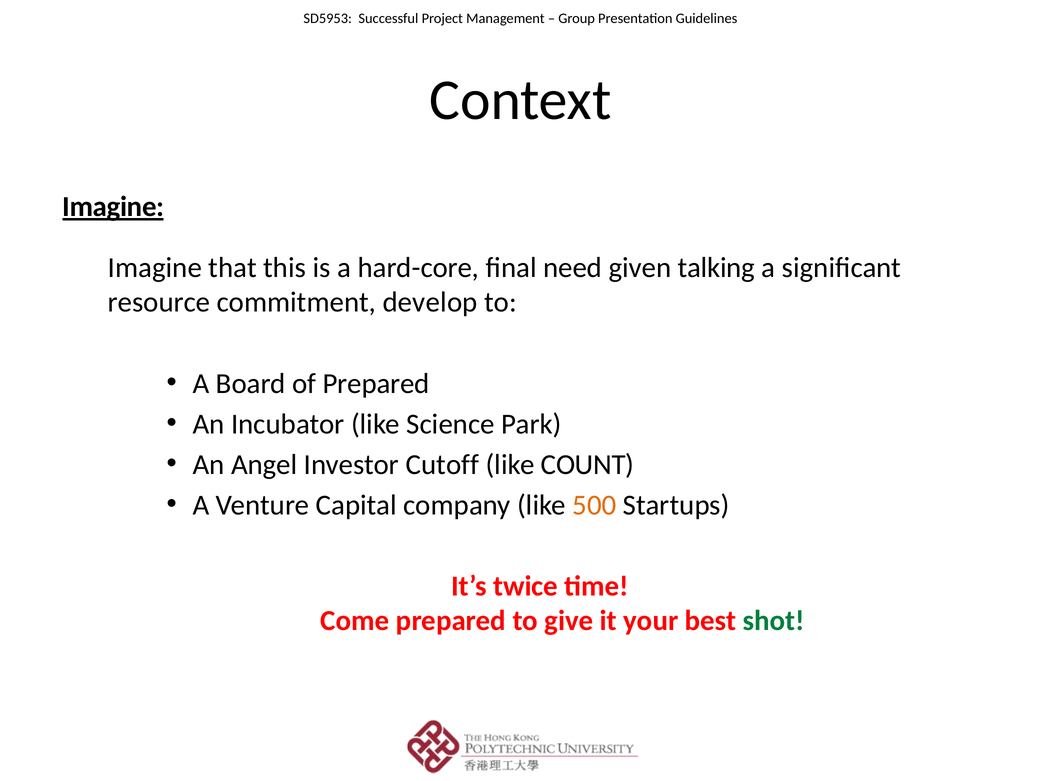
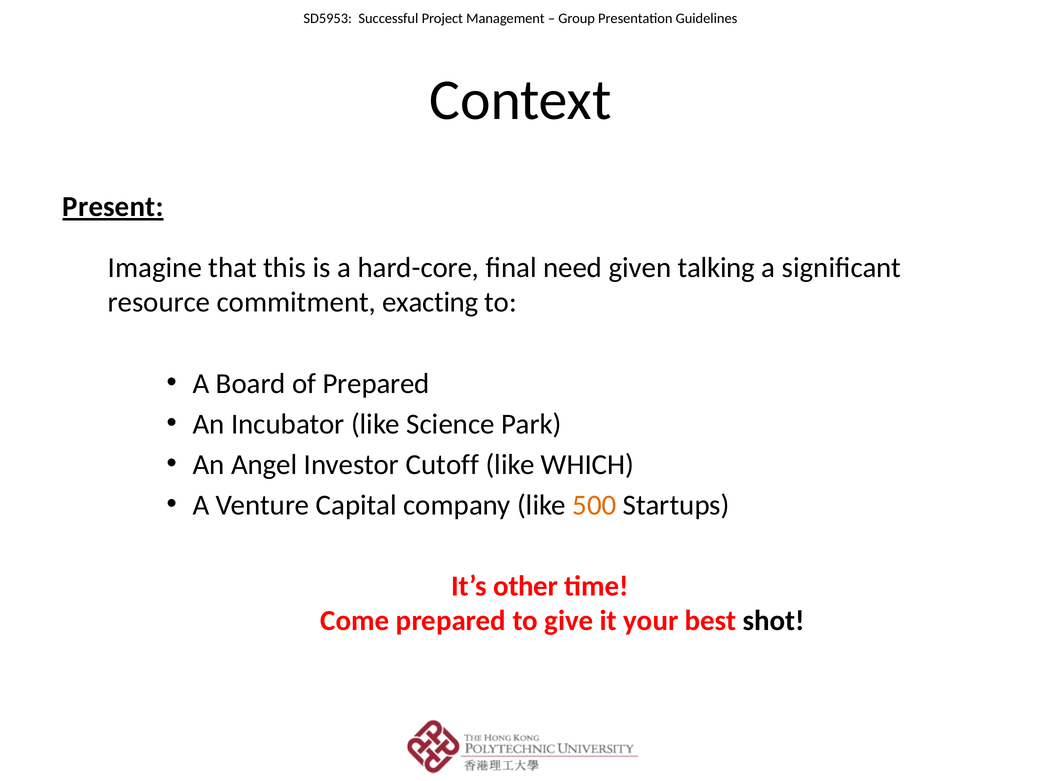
Imagine at (113, 207): Imagine -> Present
develop: develop -> exacting
COUNT: COUNT -> WHICH
twice: twice -> other
shot colour: green -> black
